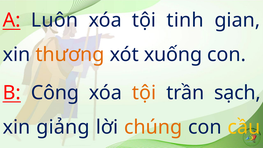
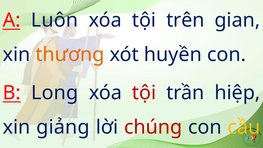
tinh: tinh -> trên
xuống: xuống -> huyền
Công: Công -> Long
tội at (144, 93) colour: orange -> red
sạch: sạch -> hiệp
chúng colour: orange -> red
